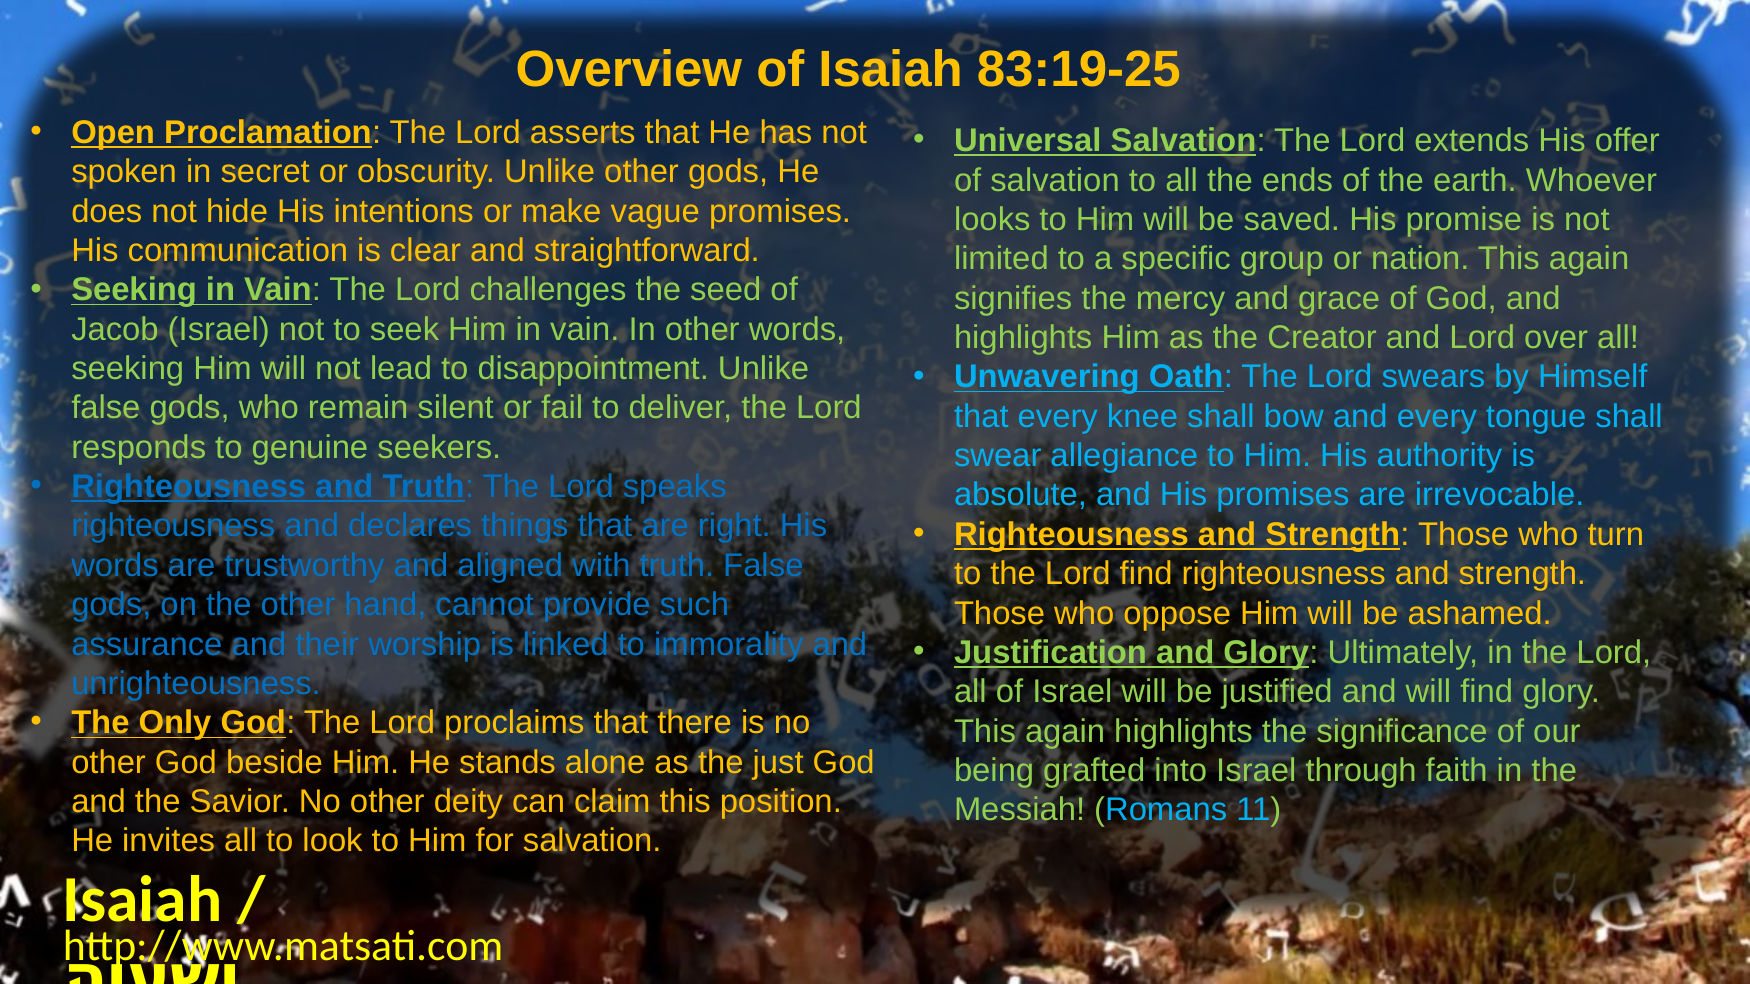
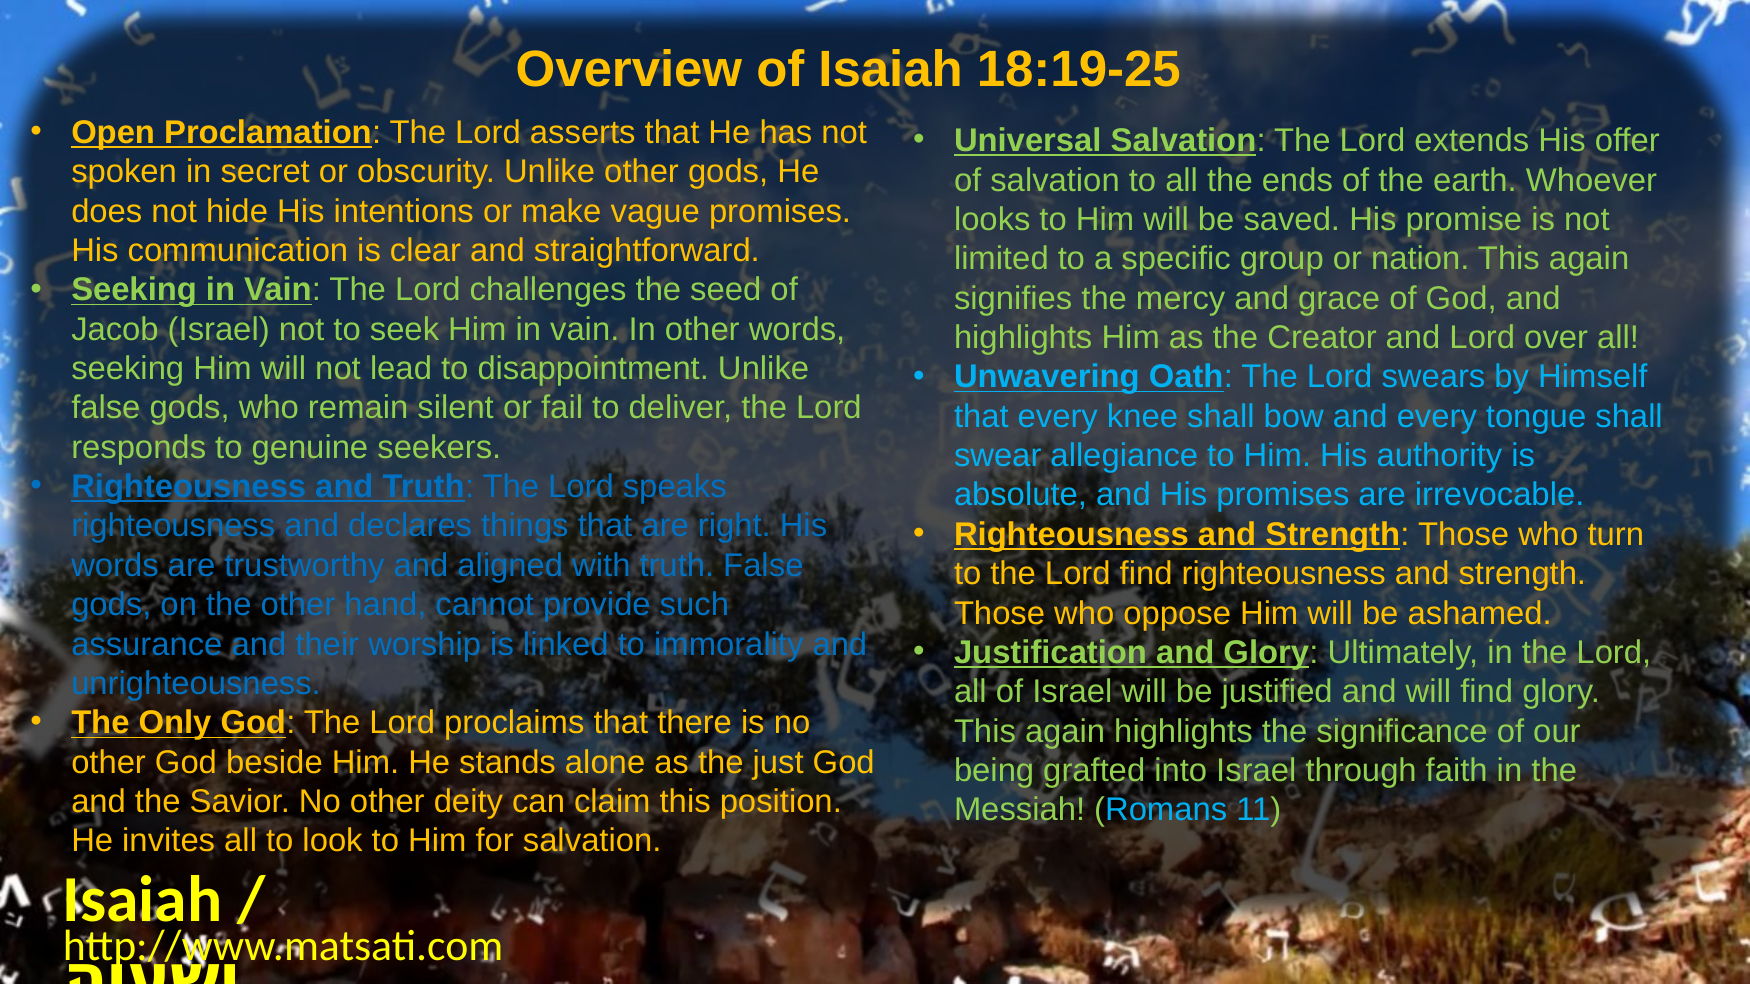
83:19-25: 83:19-25 -> 18:19-25
